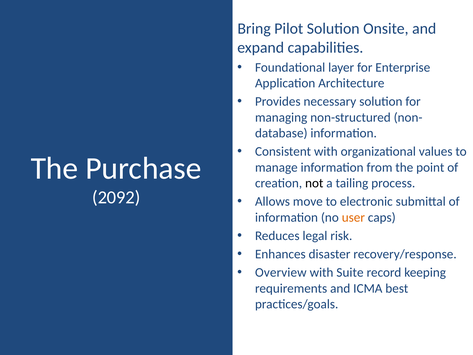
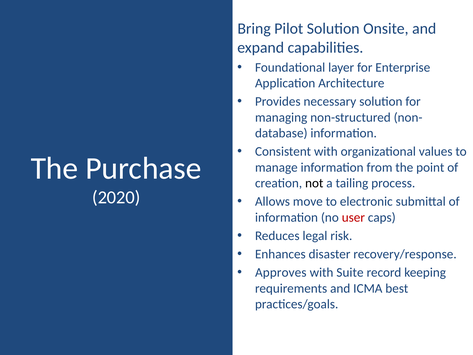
2092: 2092 -> 2020
user colour: orange -> red
Overview: Overview -> Approves
